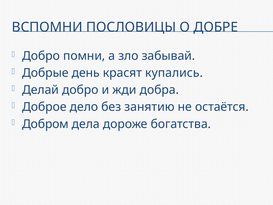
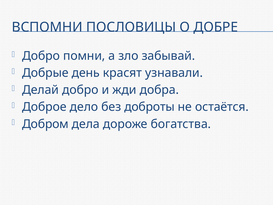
купались: купались -> узнавали
занятию: занятию -> доброты
